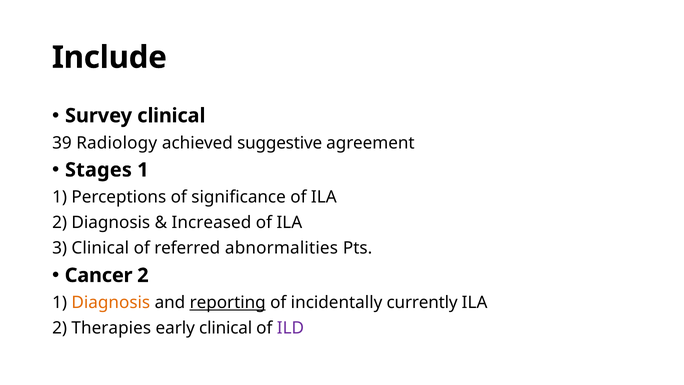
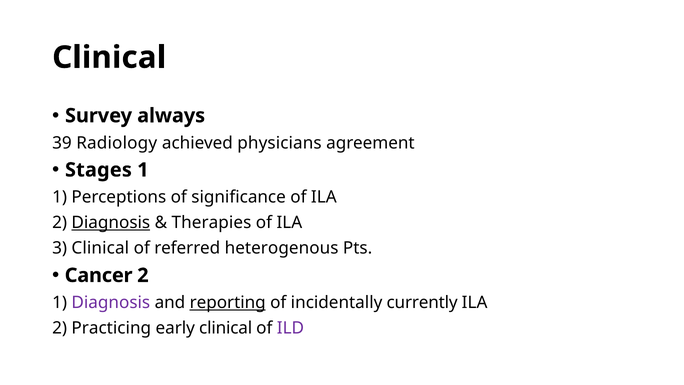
Include at (109, 57): Include -> Clinical
Survey clinical: clinical -> always
suggestive: suggestive -> physicians
Diagnosis at (111, 223) underline: none -> present
Increased: Increased -> Therapies
abnormalities: abnormalities -> heterogenous
Diagnosis at (111, 302) colour: orange -> purple
Therapies: Therapies -> Practicing
